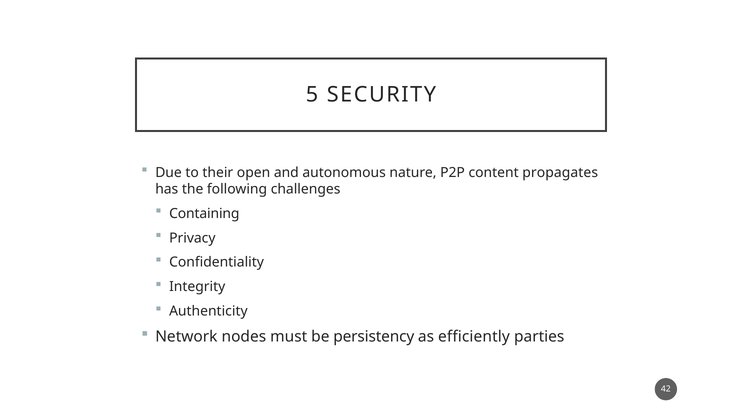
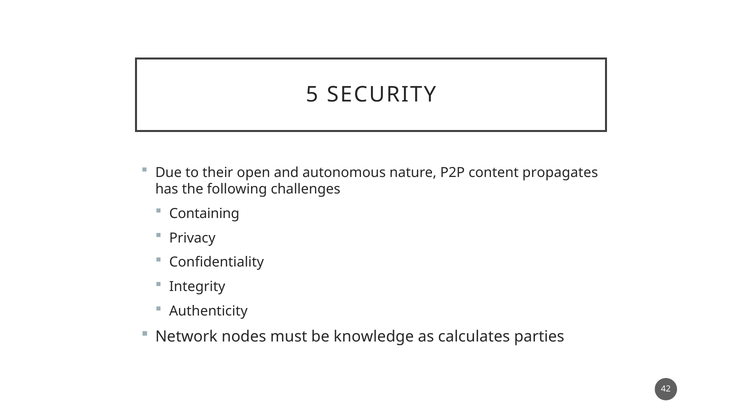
persistency: persistency -> knowledge
efficiently: efficiently -> calculates
